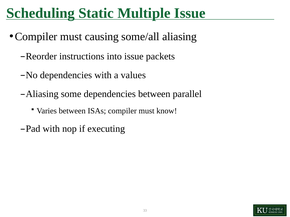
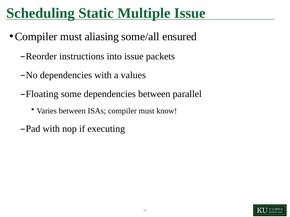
causing: causing -> aliasing
some/all aliasing: aliasing -> ensured
Aliasing at (42, 94): Aliasing -> Floating
